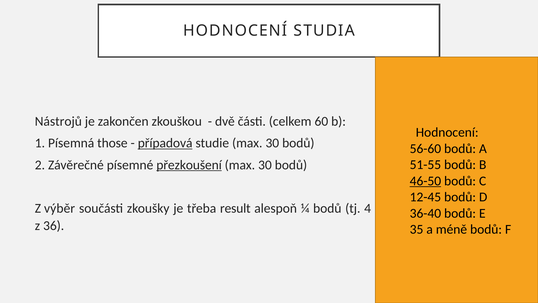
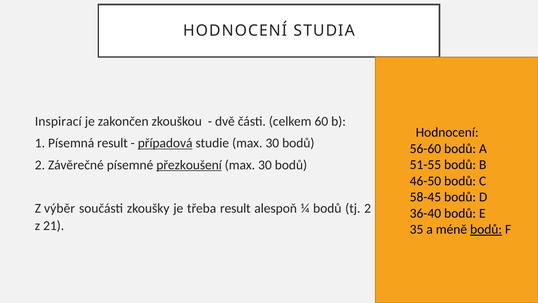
Nástrojů: Nástrojů -> Inspirací
Písemná those: those -> result
46-50 underline: present -> none
12-45: 12-45 -> 58-45
tj 4: 4 -> 2
36: 36 -> 21
bodů at (486, 229) underline: none -> present
